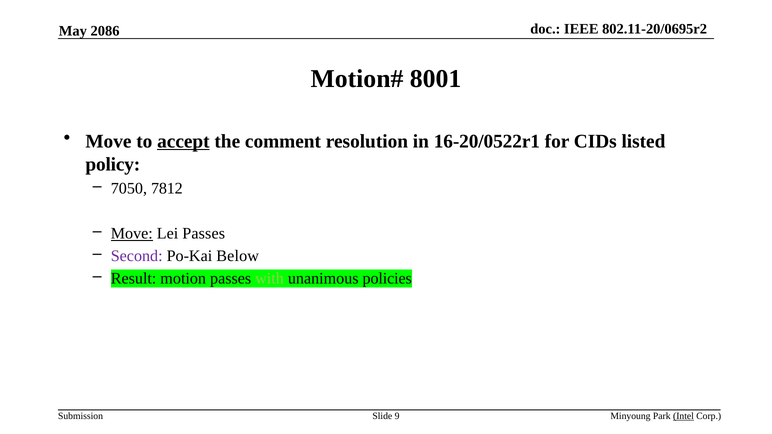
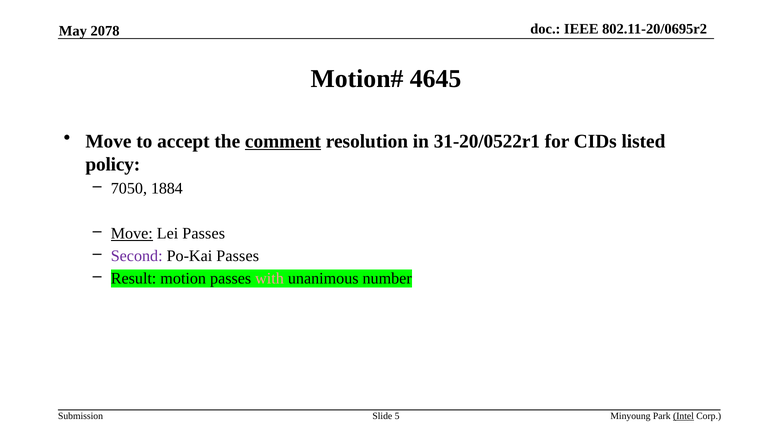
2086: 2086 -> 2078
8001: 8001 -> 4645
accept underline: present -> none
comment underline: none -> present
16-20/0522r1: 16-20/0522r1 -> 31-20/0522r1
7812: 7812 -> 1884
Po-Kai Below: Below -> Passes
with colour: light green -> pink
policies: policies -> number
9: 9 -> 5
